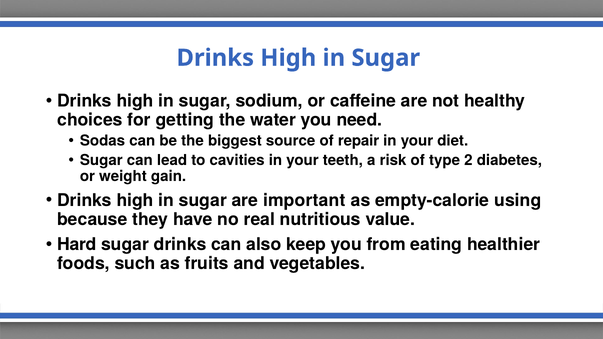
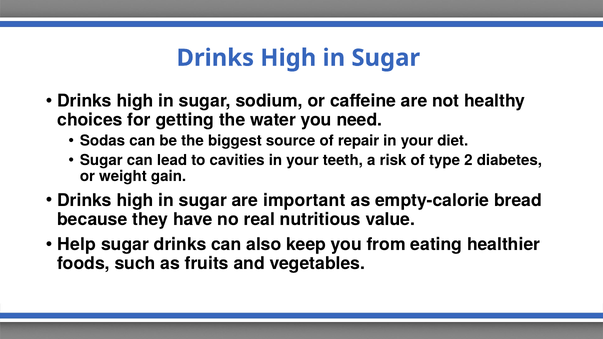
using: using -> bread
Hard: Hard -> Help
